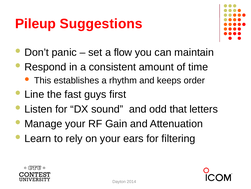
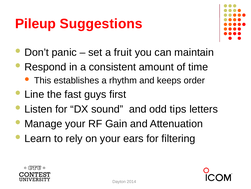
flow: flow -> fruit
that: that -> tips
